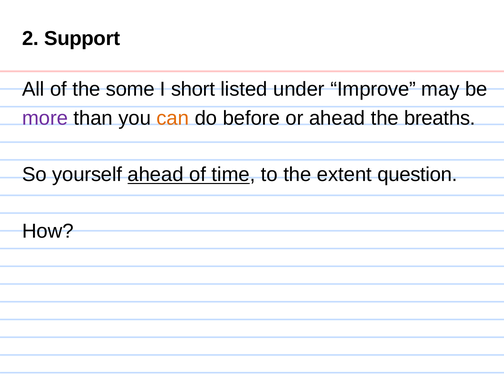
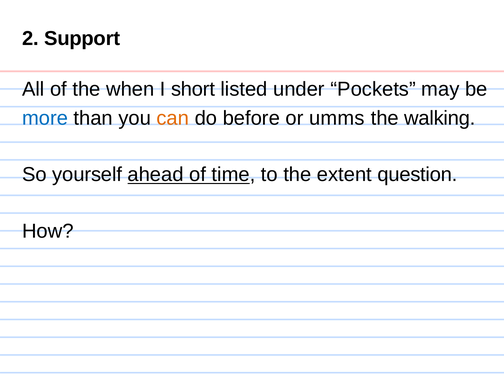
some: some -> when
Improve: Improve -> Pockets
more colour: purple -> blue
or ahead: ahead -> umms
breaths: breaths -> walking
